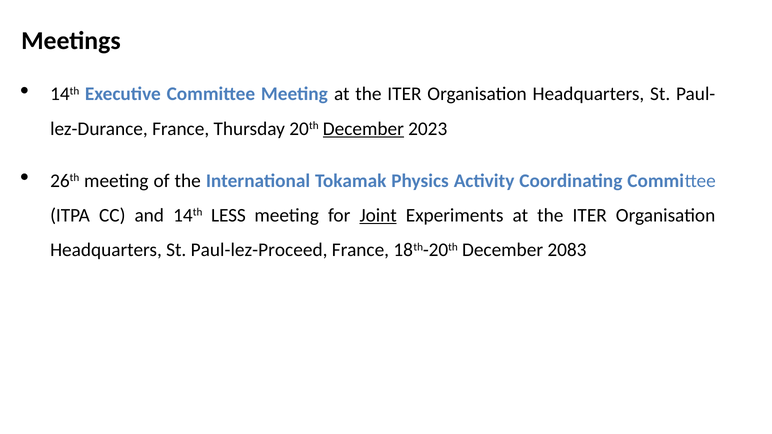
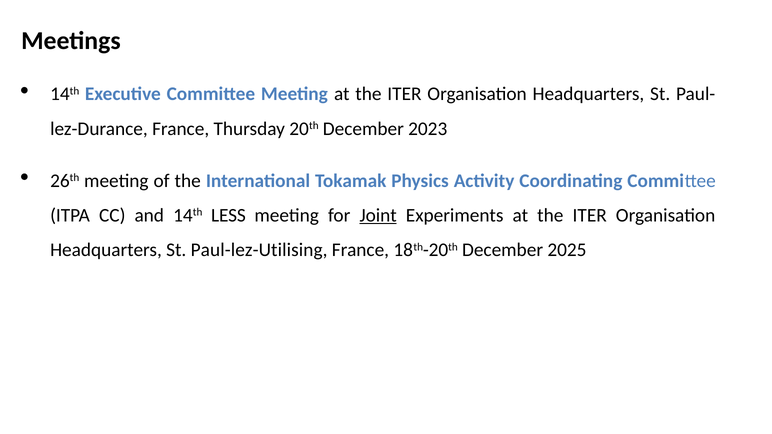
December at (363, 129) underline: present -> none
Paul-lez-Proceed: Paul-lez-Proceed -> Paul-lez-Utilising
2083: 2083 -> 2025
